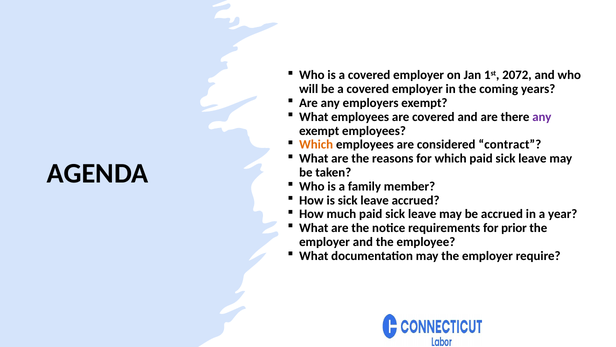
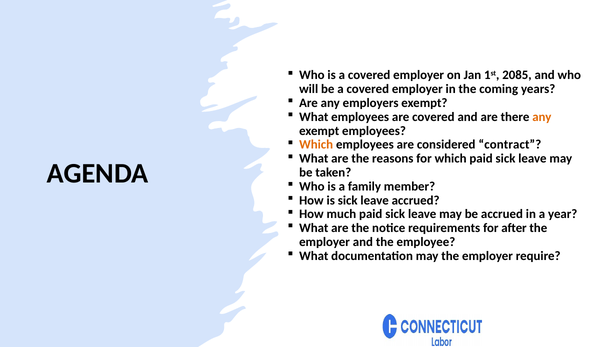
2072: 2072 -> 2085
any at (542, 117) colour: purple -> orange
prior: prior -> after
